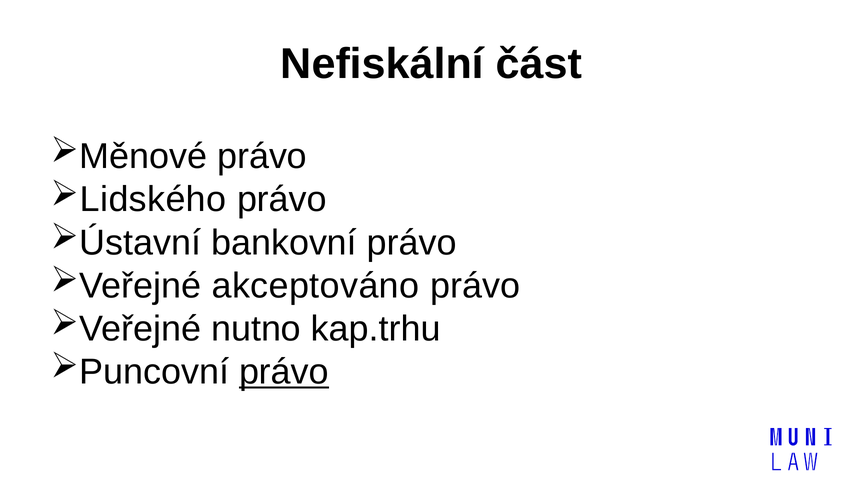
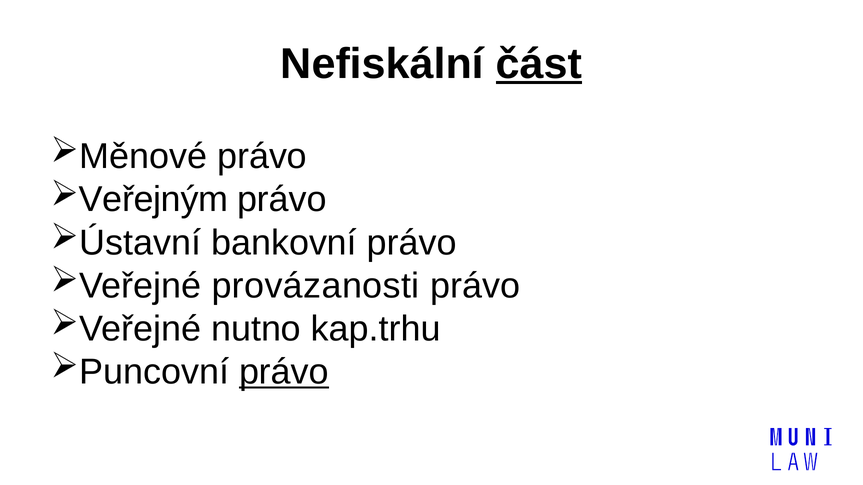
část underline: none -> present
Lidského: Lidského -> Veřejným
akceptováno: akceptováno -> provázanosti
